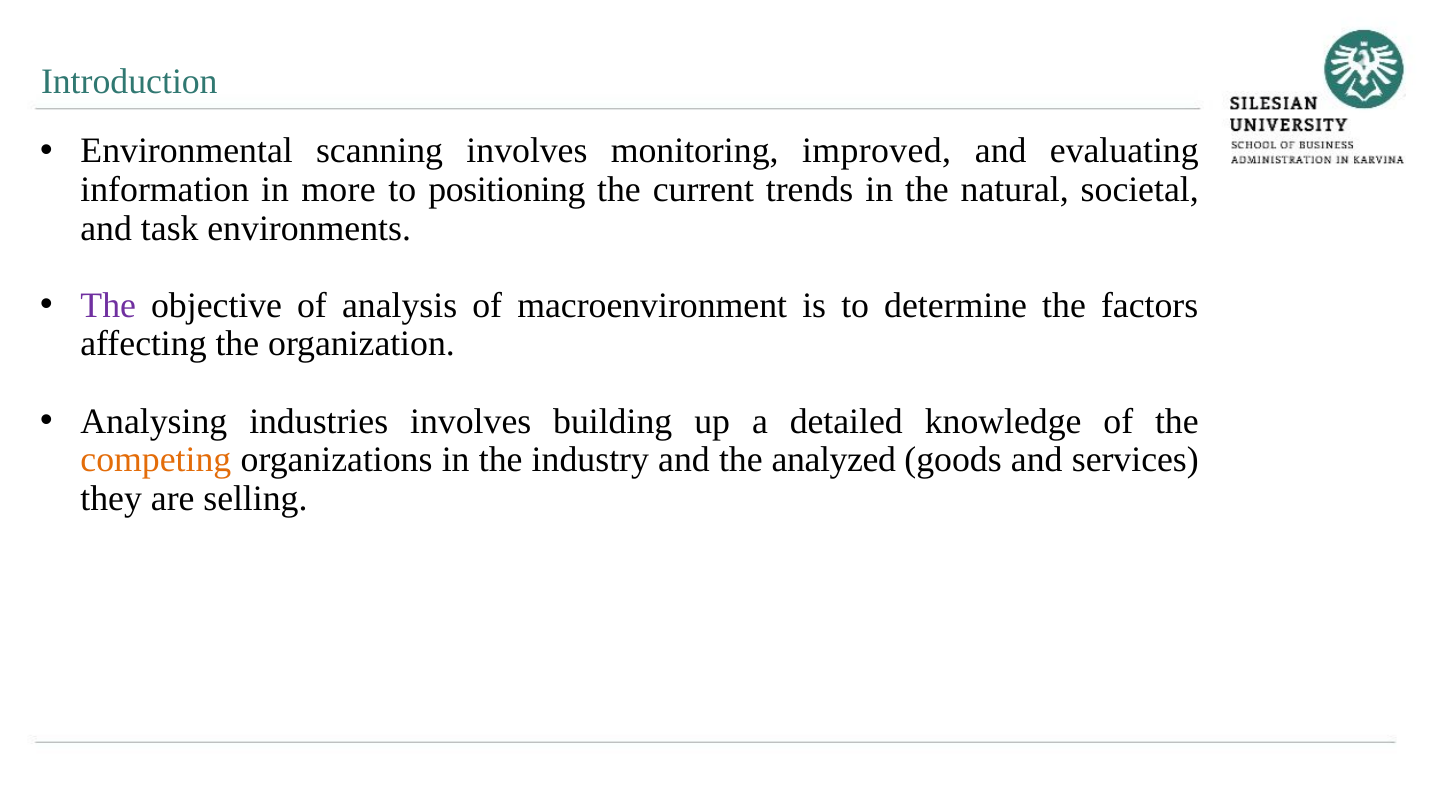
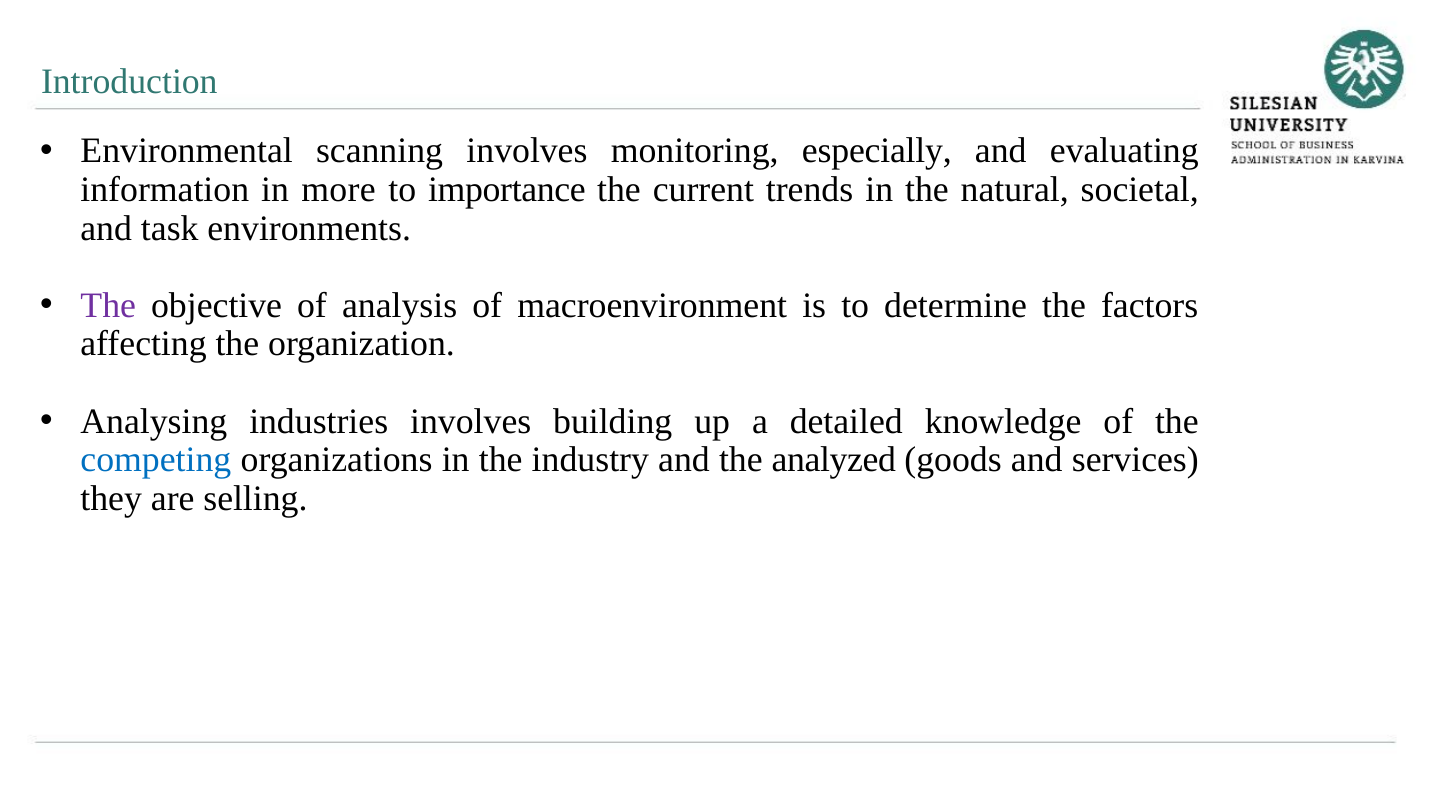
improved: improved -> especially
positioning: positioning -> importance
competing colour: orange -> blue
